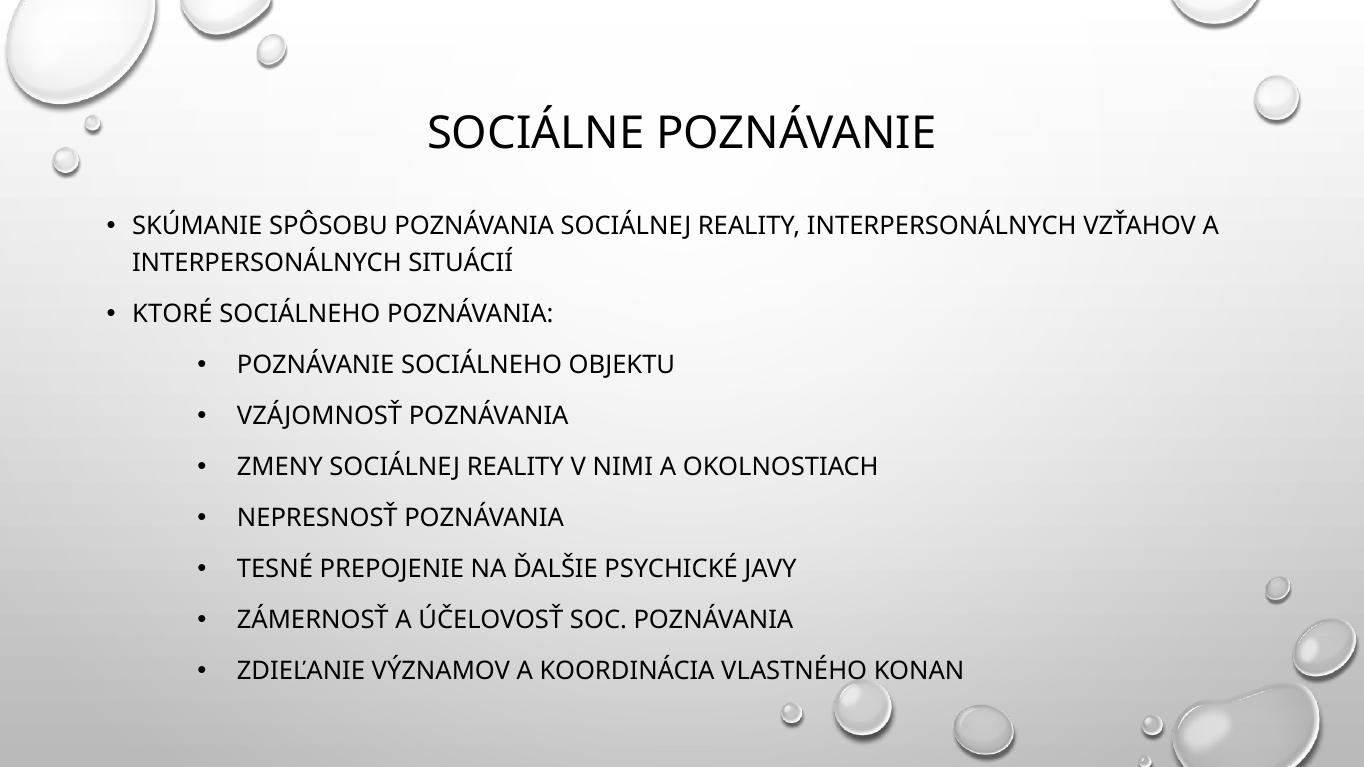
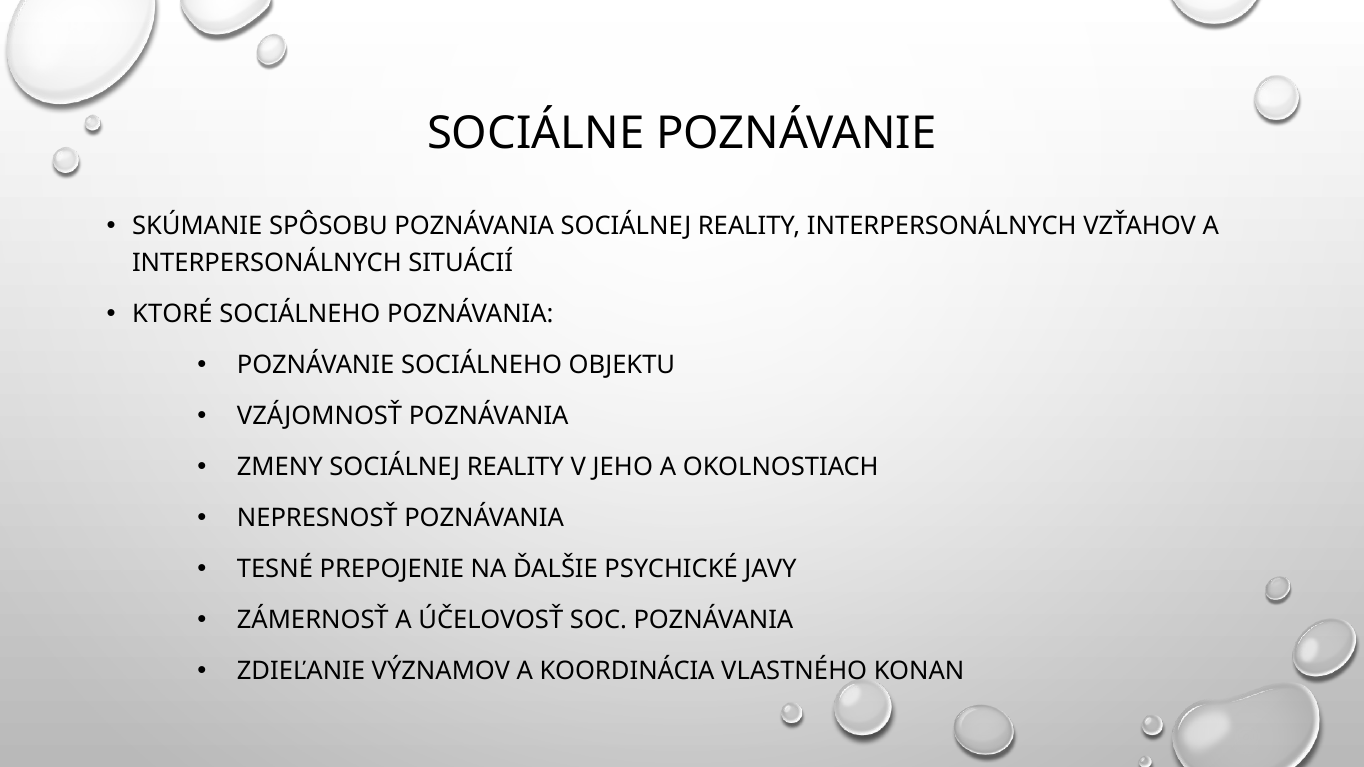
NIMI: NIMI -> JEHO
